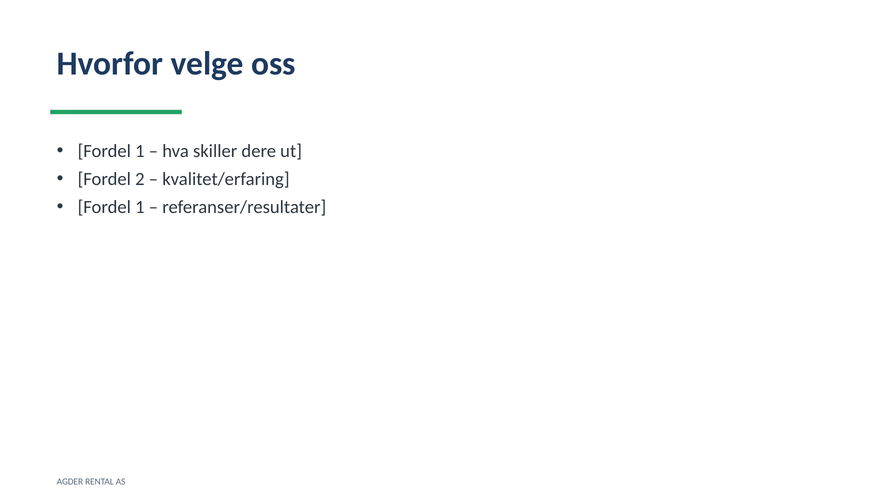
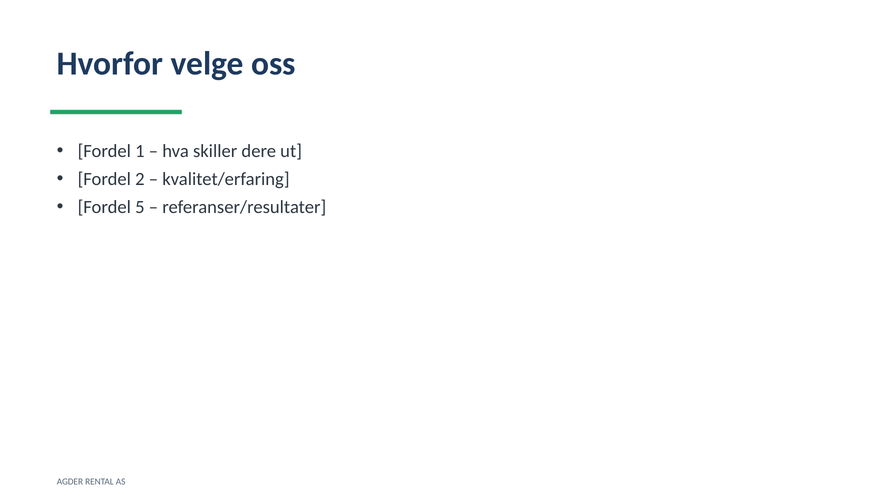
1 at (140, 207): 1 -> 5
